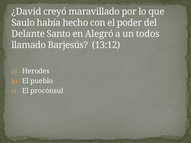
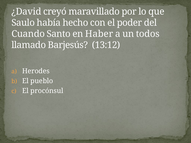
Delante: Delante -> Cuando
Alegró: Alegró -> Haber
